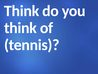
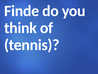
Think at (22, 11): Think -> Finde
